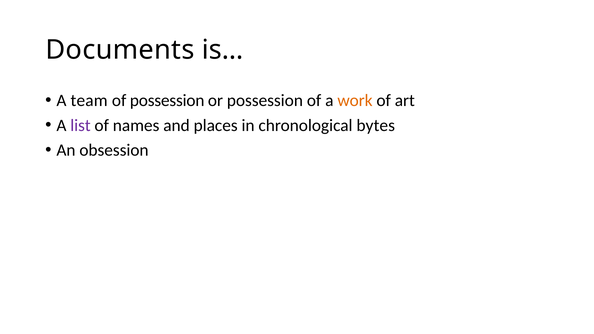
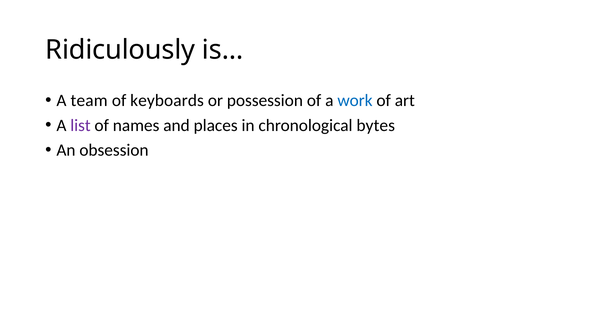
Documents: Documents -> Ridiculously
of possession: possession -> keyboards
work colour: orange -> blue
